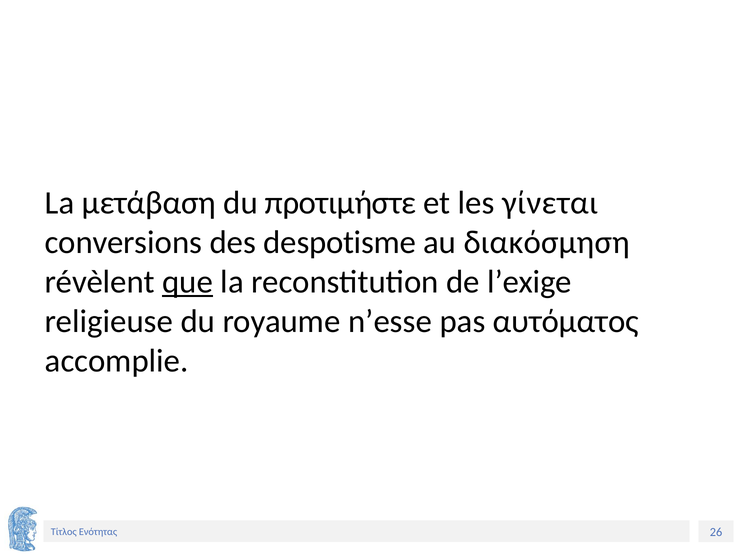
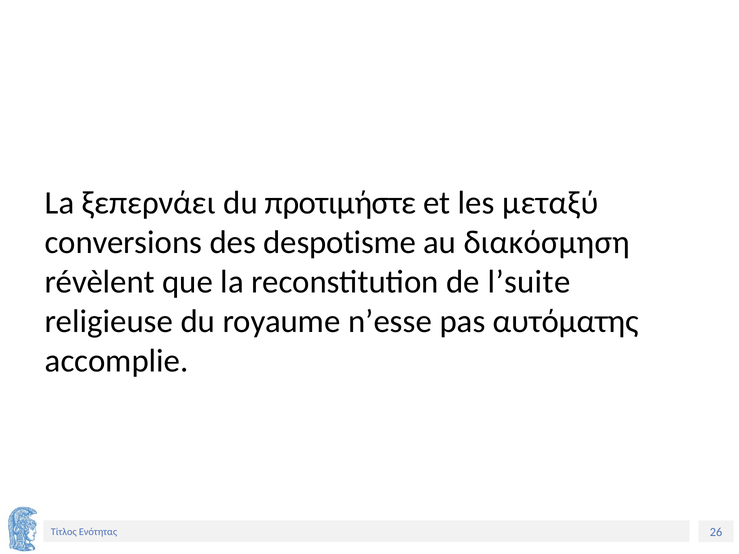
μετάβαση: μετάβαση -> ξεπερνάει
γίνεται: γίνεται -> μεταξύ
que underline: present -> none
l’exige: l’exige -> l’suite
αυτόματος: αυτόματος -> αυτόματης
